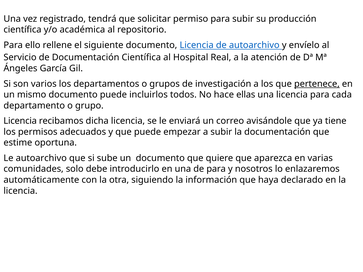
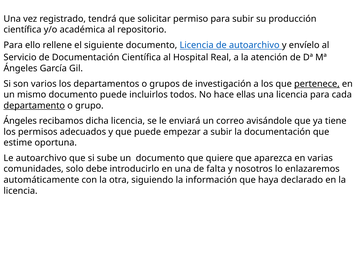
departamento underline: none -> present
Licencia at (20, 121): Licencia -> Ángeles
de para: para -> falta
